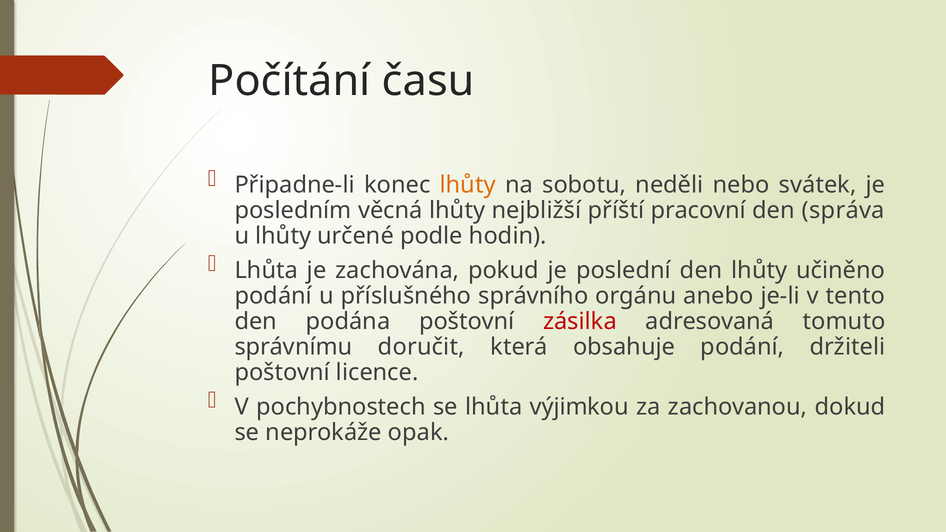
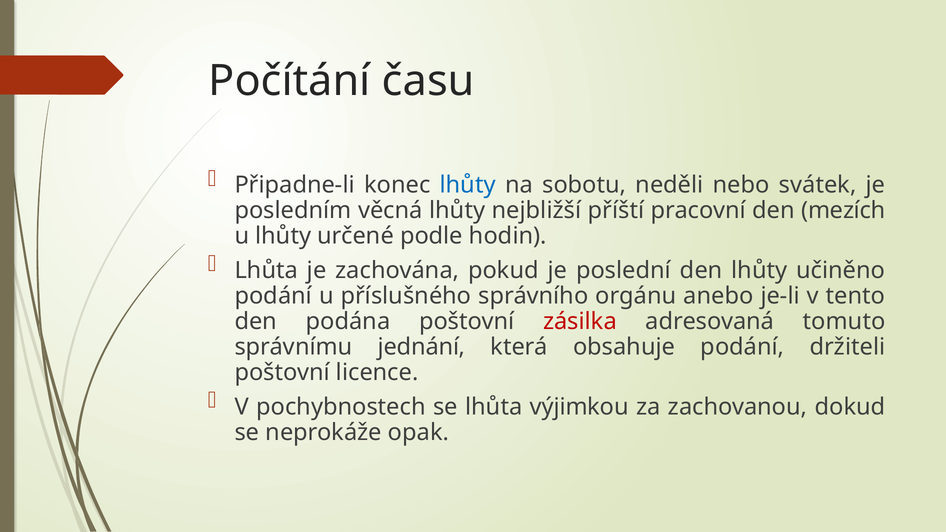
lhůty at (468, 185) colour: orange -> blue
správa: správa -> mezích
doručit: doručit -> jednání
